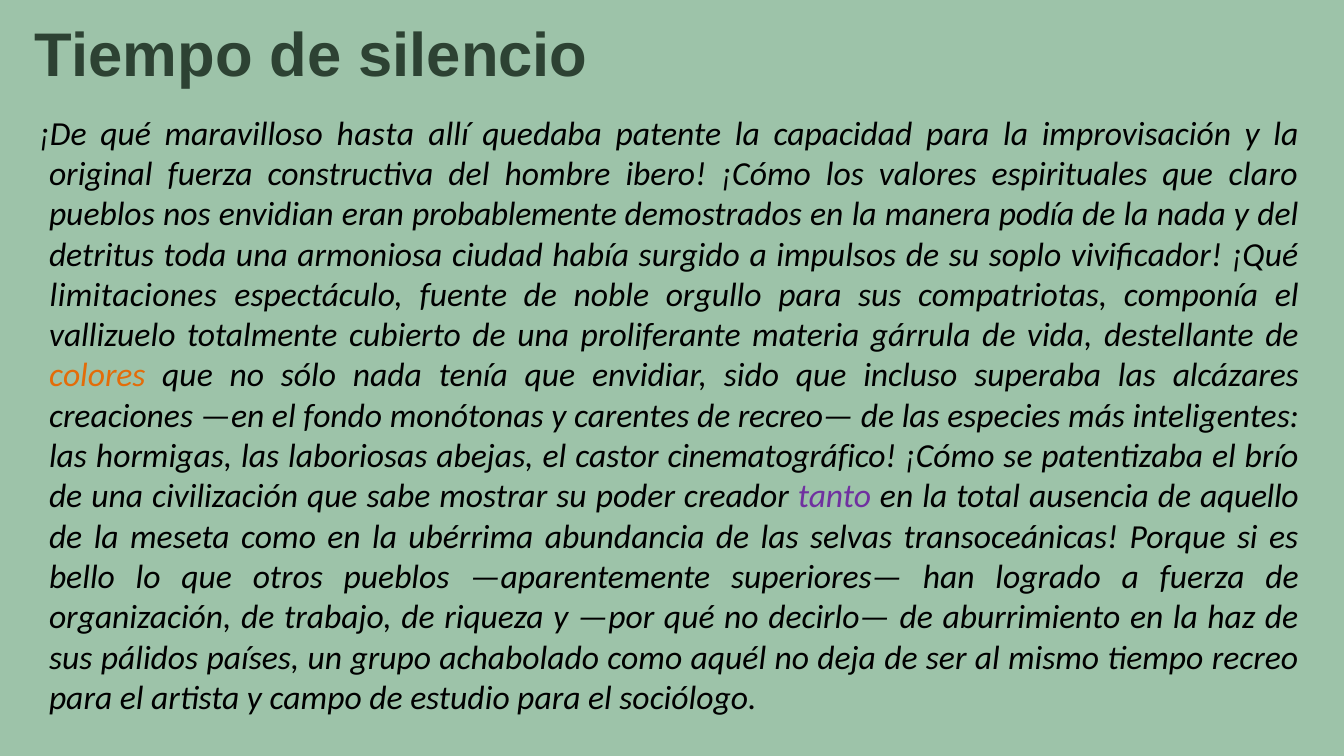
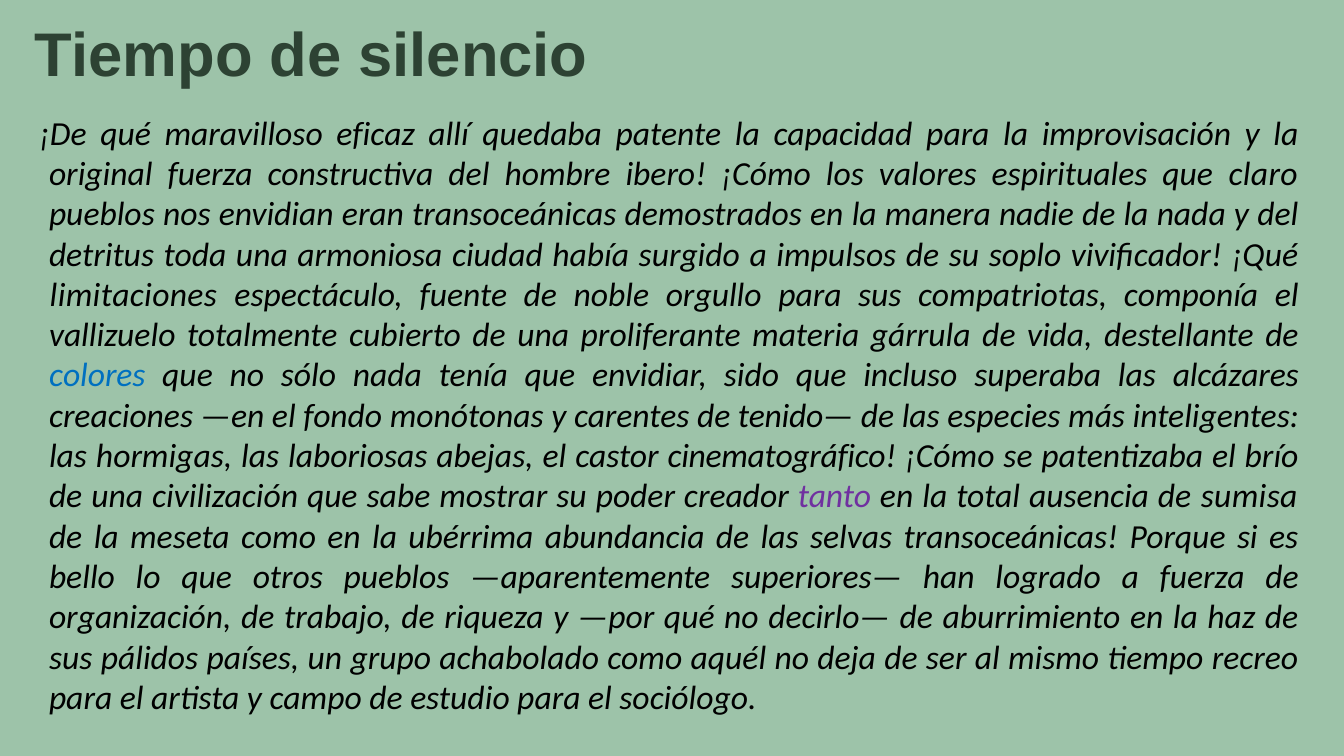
hasta: hasta -> eficaz
eran probablemente: probablemente -> transoceánicas
podía: podía -> nadie
colores colour: orange -> blue
recreo—: recreo— -> tenido—
aquello: aquello -> sumisa
